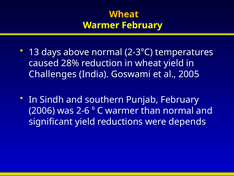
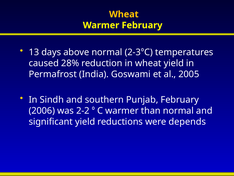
Challenges: Challenges -> Permafrost
2-6: 2-6 -> 2-2
